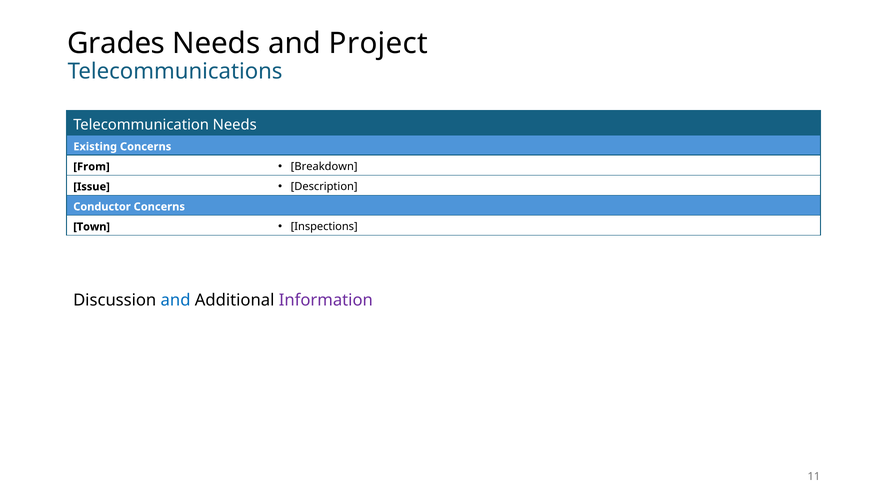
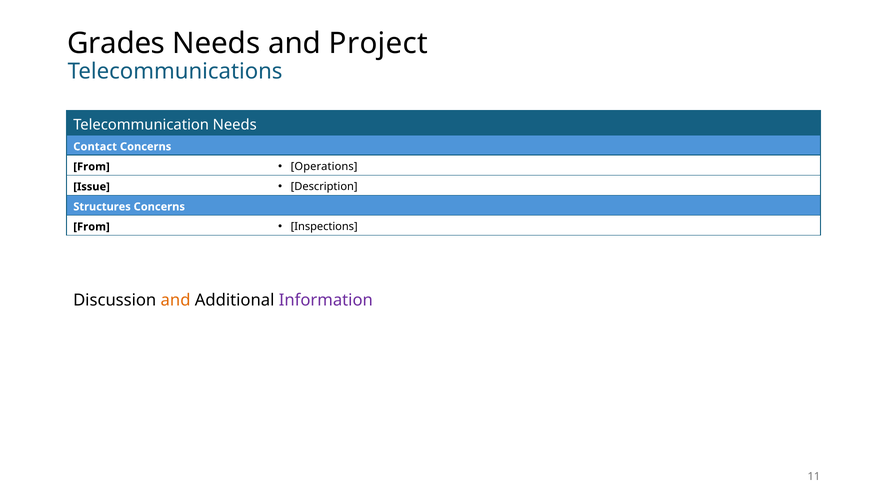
Existing: Existing -> Contact
Breakdown: Breakdown -> Operations
Conductor: Conductor -> Structures
Town at (92, 227): Town -> From
and at (176, 300) colour: blue -> orange
